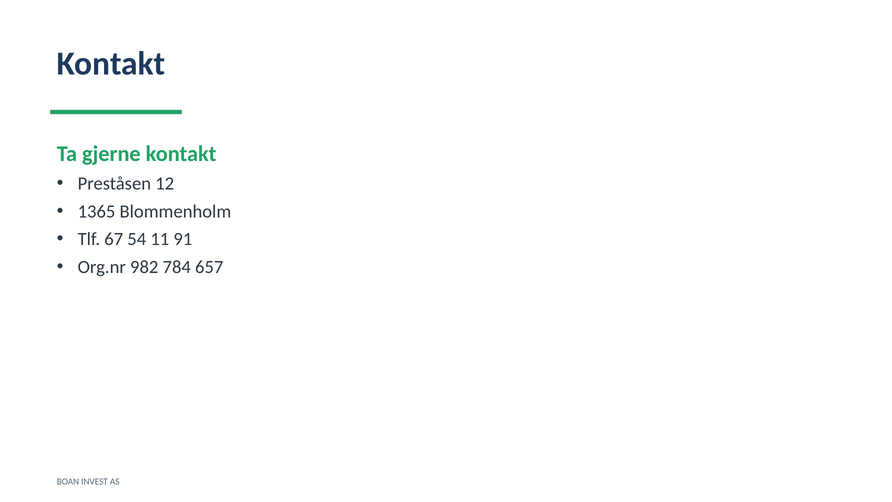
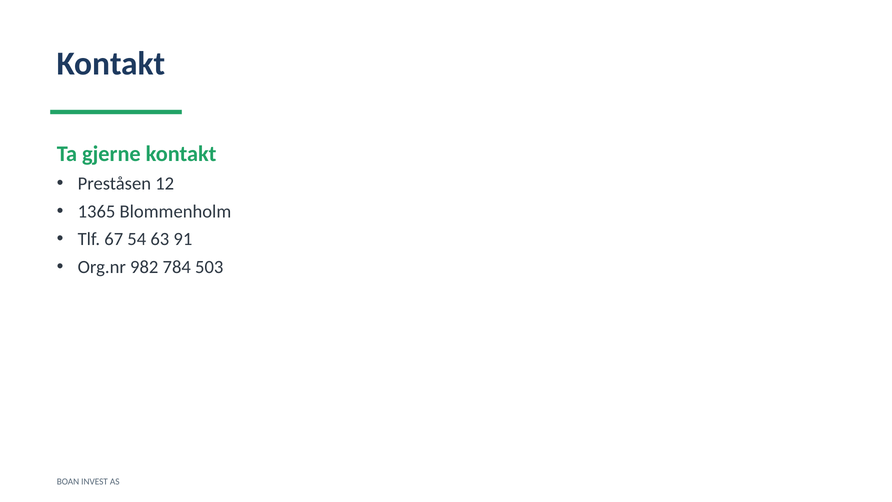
11: 11 -> 63
657: 657 -> 503
